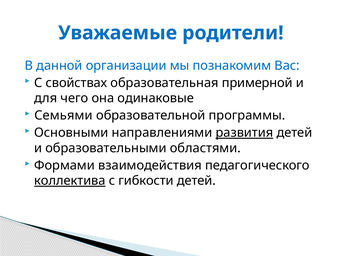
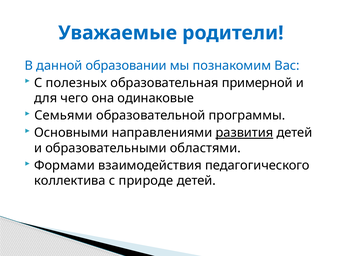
организации: организации -> образовании
свойствах: свойствах -> полезных
коллектива underline: present -> none
гибкости: гибкости -> природе
